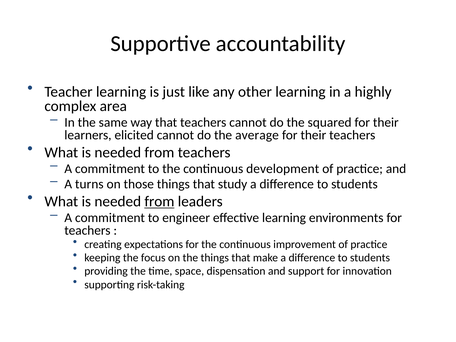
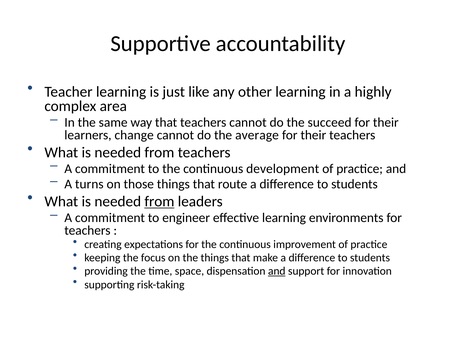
squared: squared -> succeed
elicited: elicited -> change
study: study -> route
and at (277, 271) underline: none -> present
